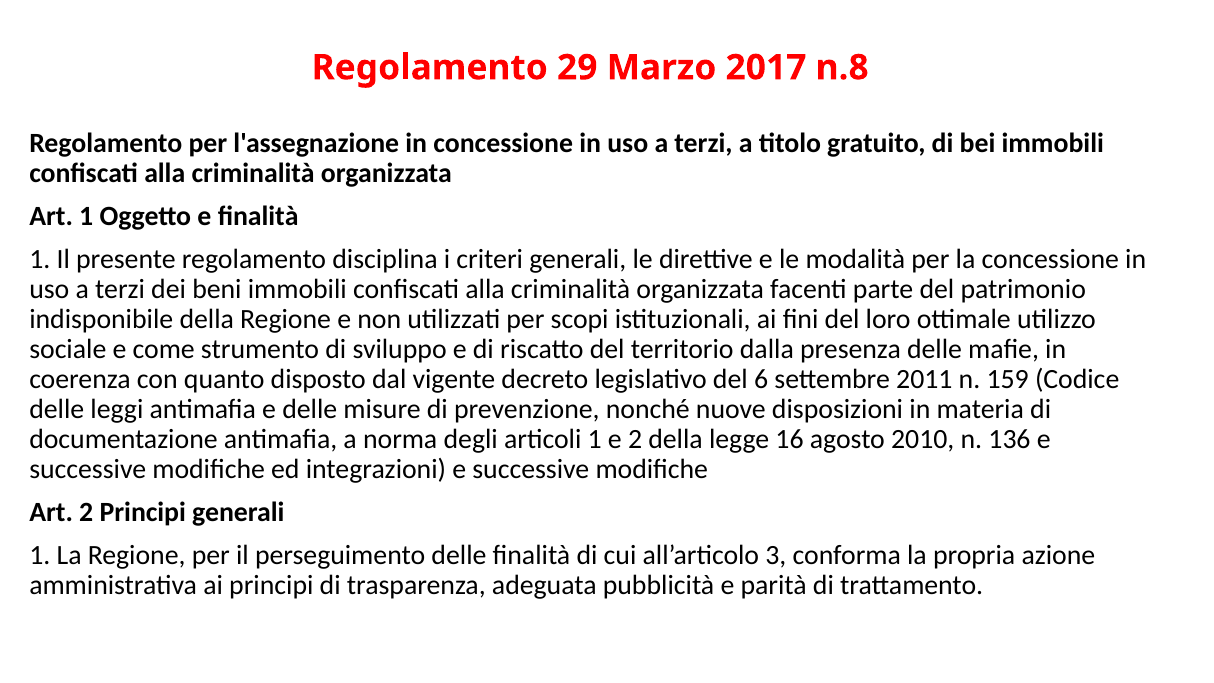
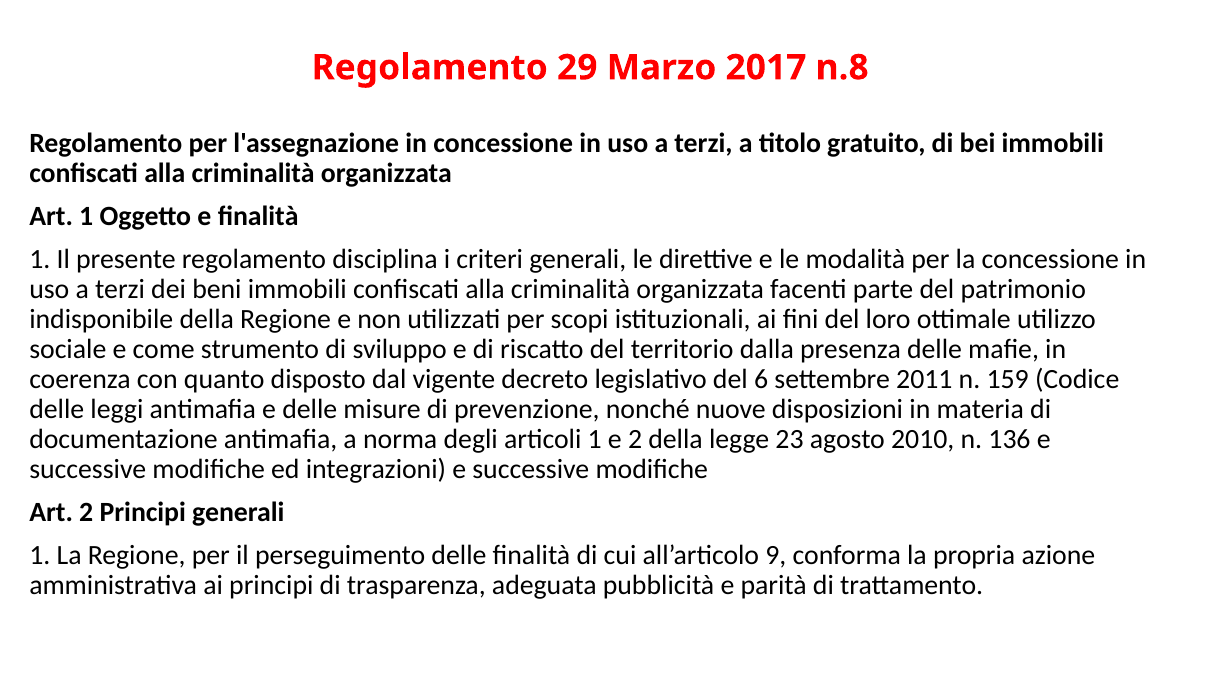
16: 16 -> 23
3: 3 -> 9
